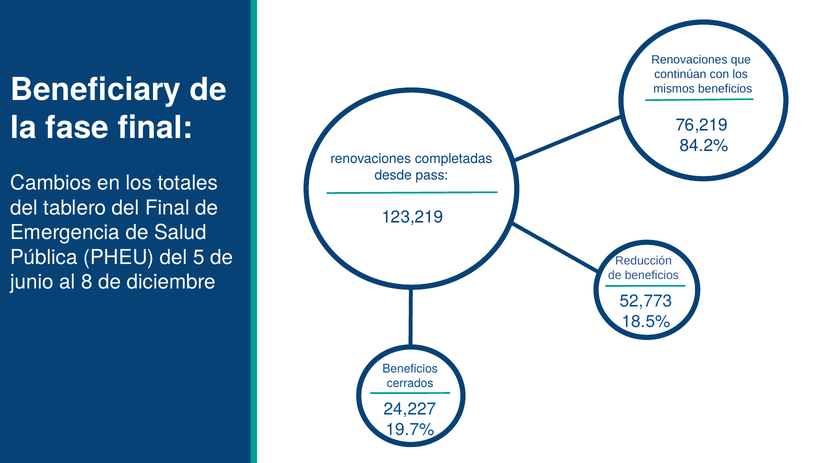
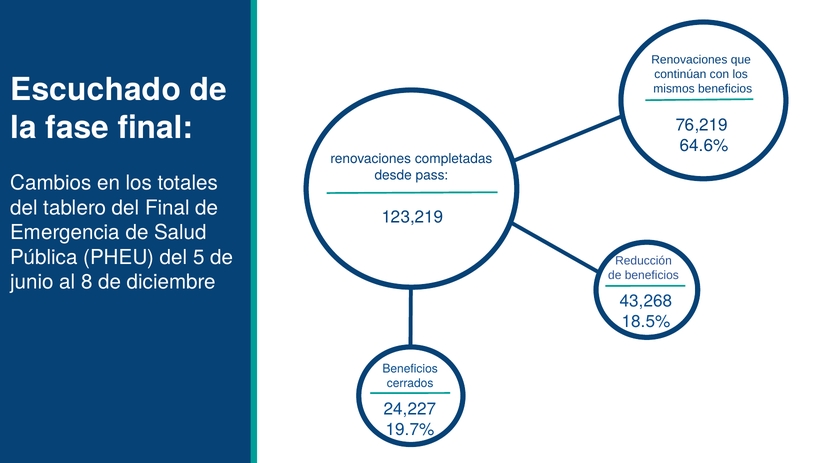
Beneficiary: Beneficiary -> Escuchado
84.2%: 84.2% -> 64.6%
52,773: 52,773 -> 43,268
